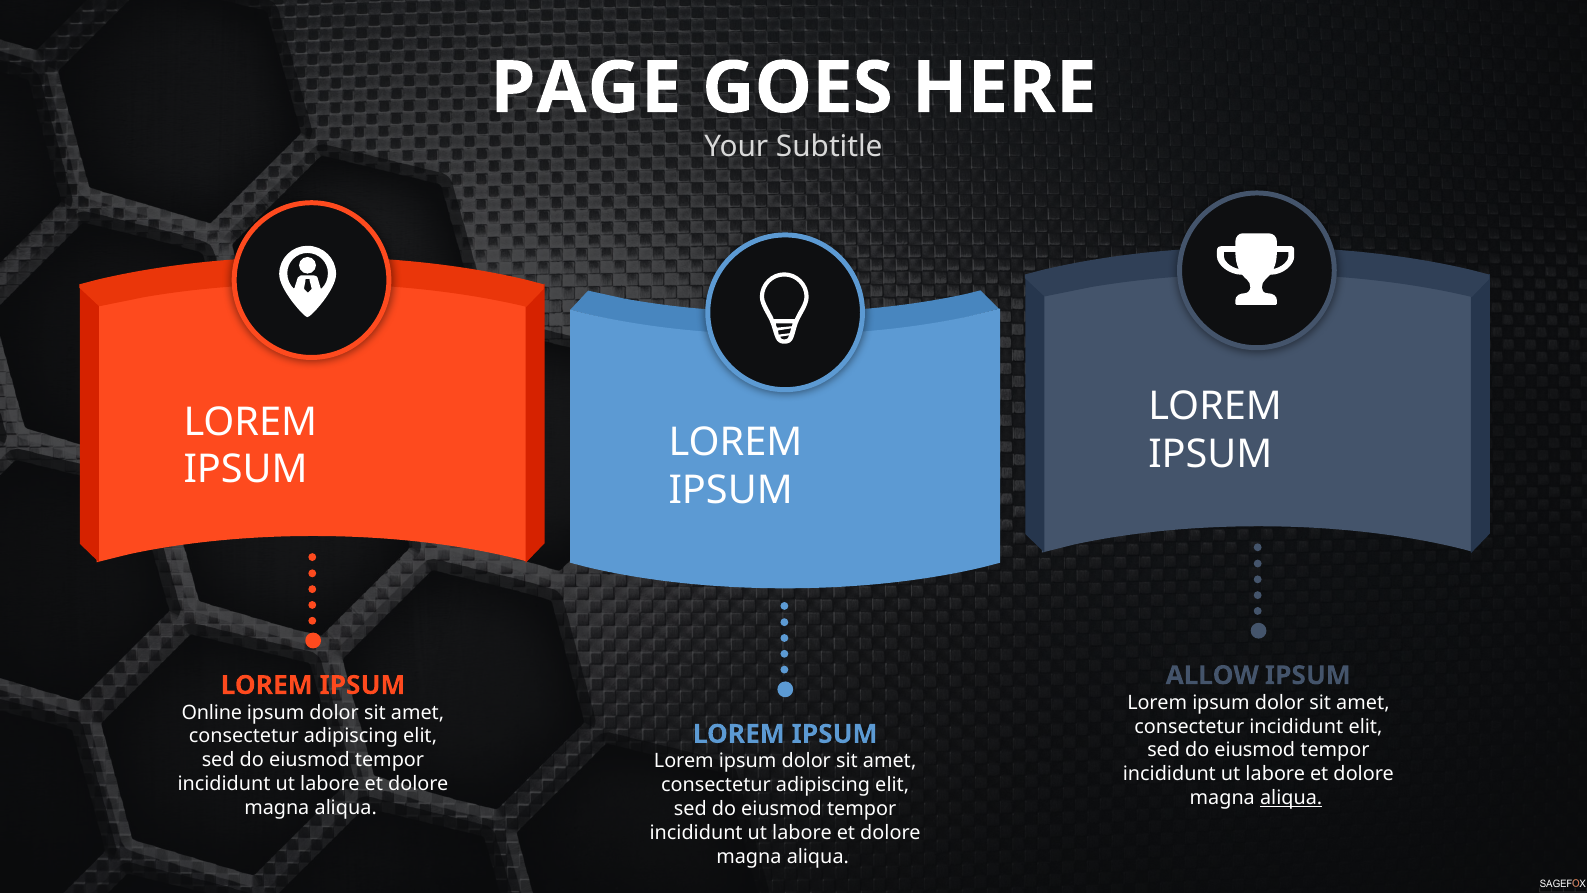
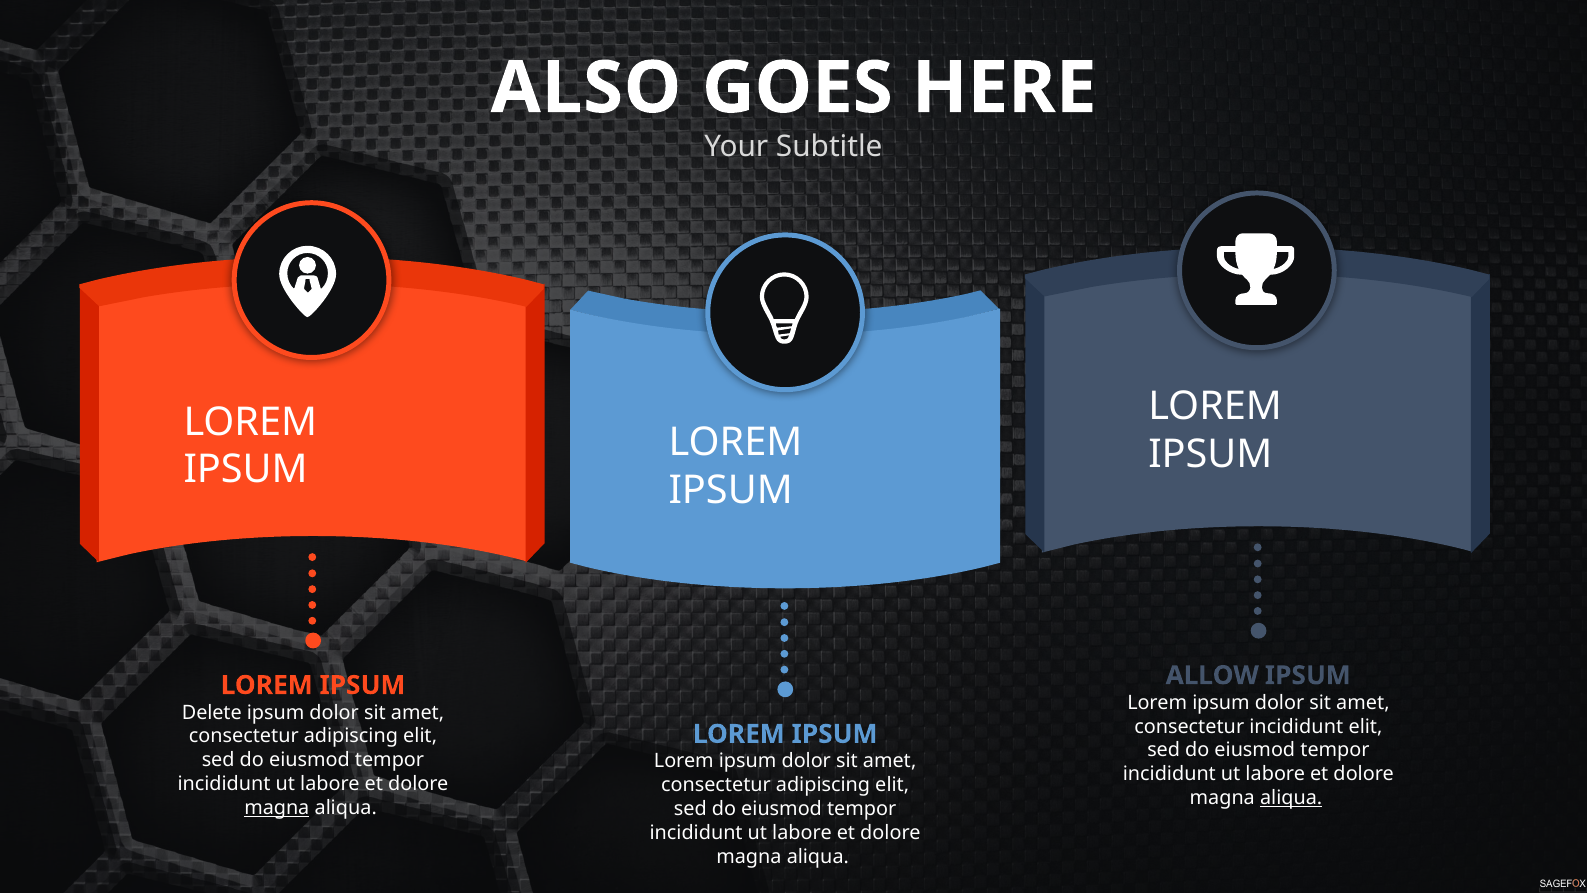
PAGE: PAGE -> ALSO
Online: Online -> Delete
magna at (277, 808) underline: none -> present
